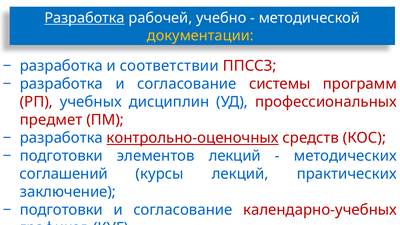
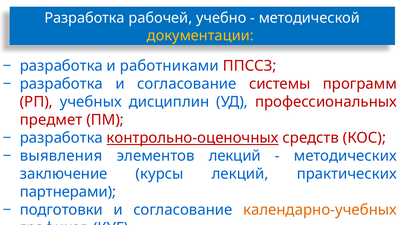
Разработка at (85, 18) underline: present -> none
соответствии: соответствии -> работниками
подготовки at (61, 156): подготовки -> выявления
соглашений: соглашений -> заключение
заключение: заключение -> партнерами
календарно-учебных colour: red -> orange
